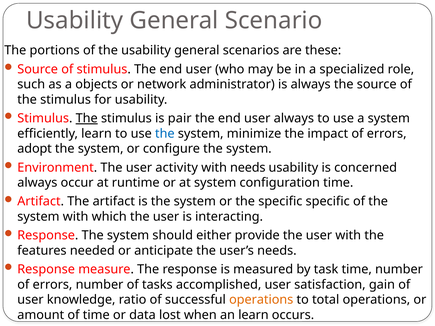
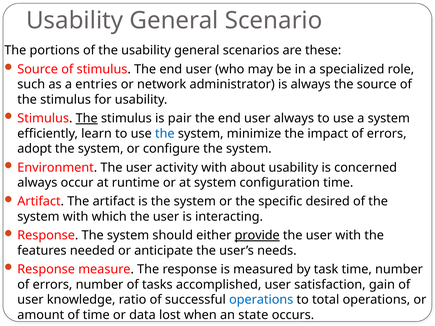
objects: objects -> entries
with needs: needs -> about
specific specific: specific -> desired
provide underline: none -> present
operations at (261, 300) colour: orange -> blue
an learn: learn -> state
